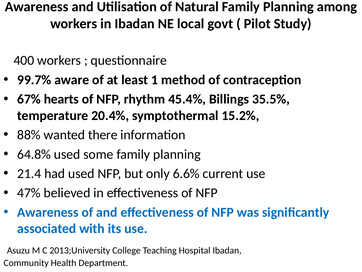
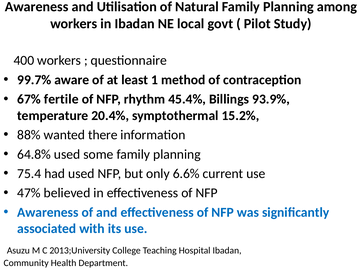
hearts: hearts -> fertile
35.5%: 35.5% -> 93.9%
21.4: 21.4 -> 75.4
